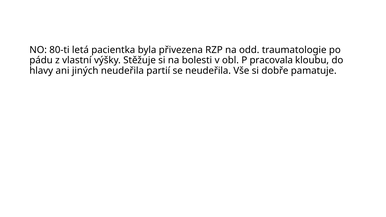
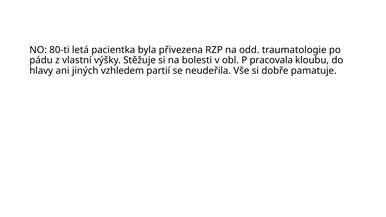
jiných neudeřila: neudeřila -> vzhledem
